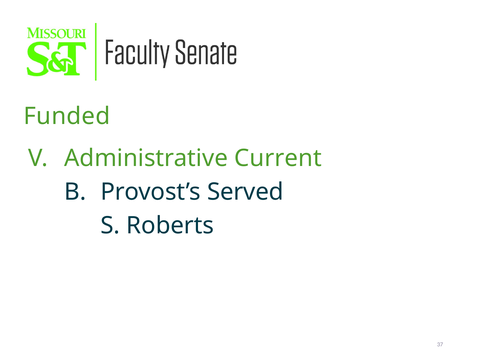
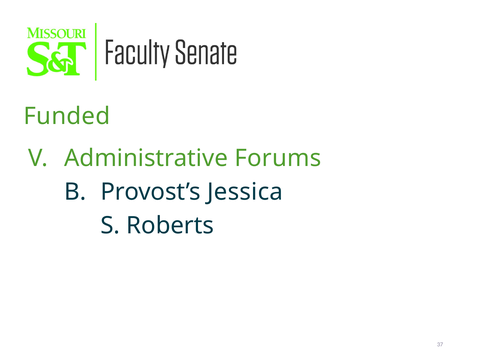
Current: Current -> Forums
Served: Served -> Jessica
